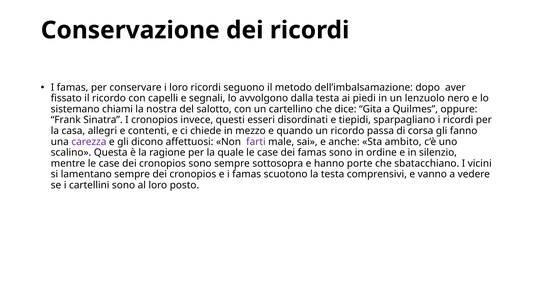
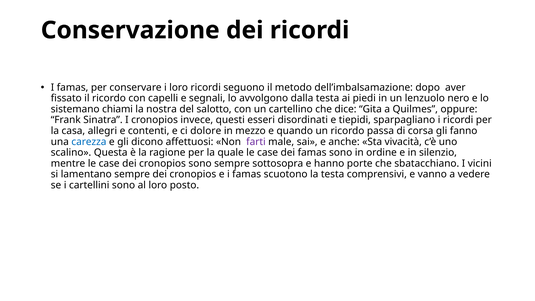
chiede: chiede -> dolore
carezza colour: purple -> blue
ambito: ambito -> vivacità
